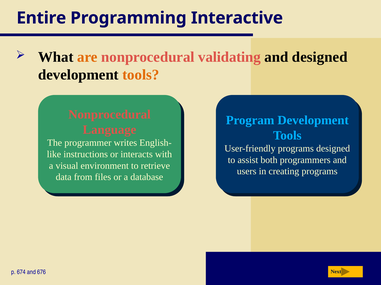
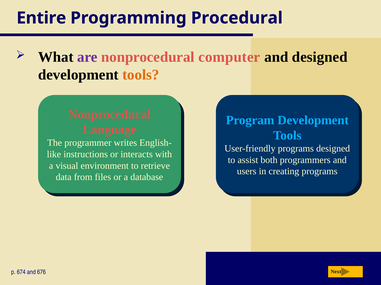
Interactive: Interactive -> Procedural
are colour: orange -> purple
validating: validating -> computer
